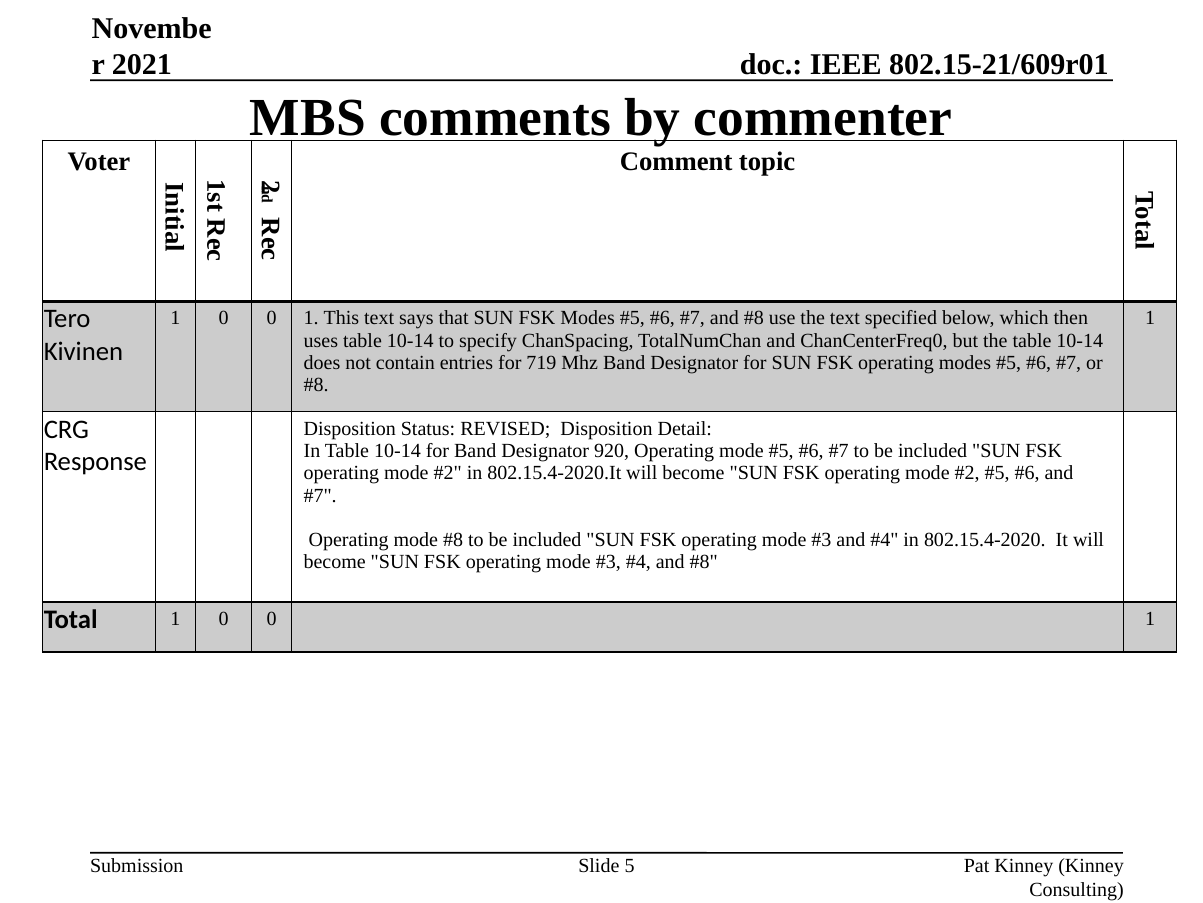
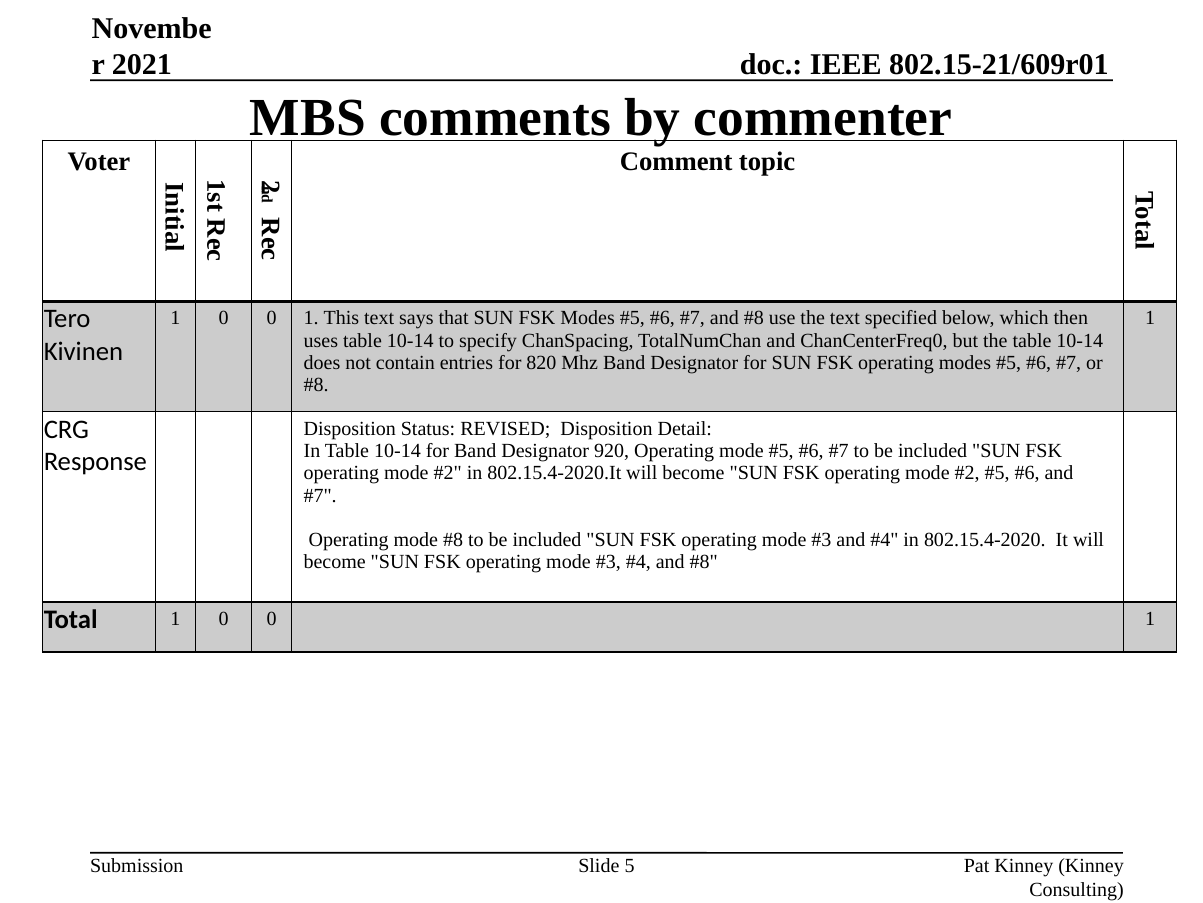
719: 719 -> 820
